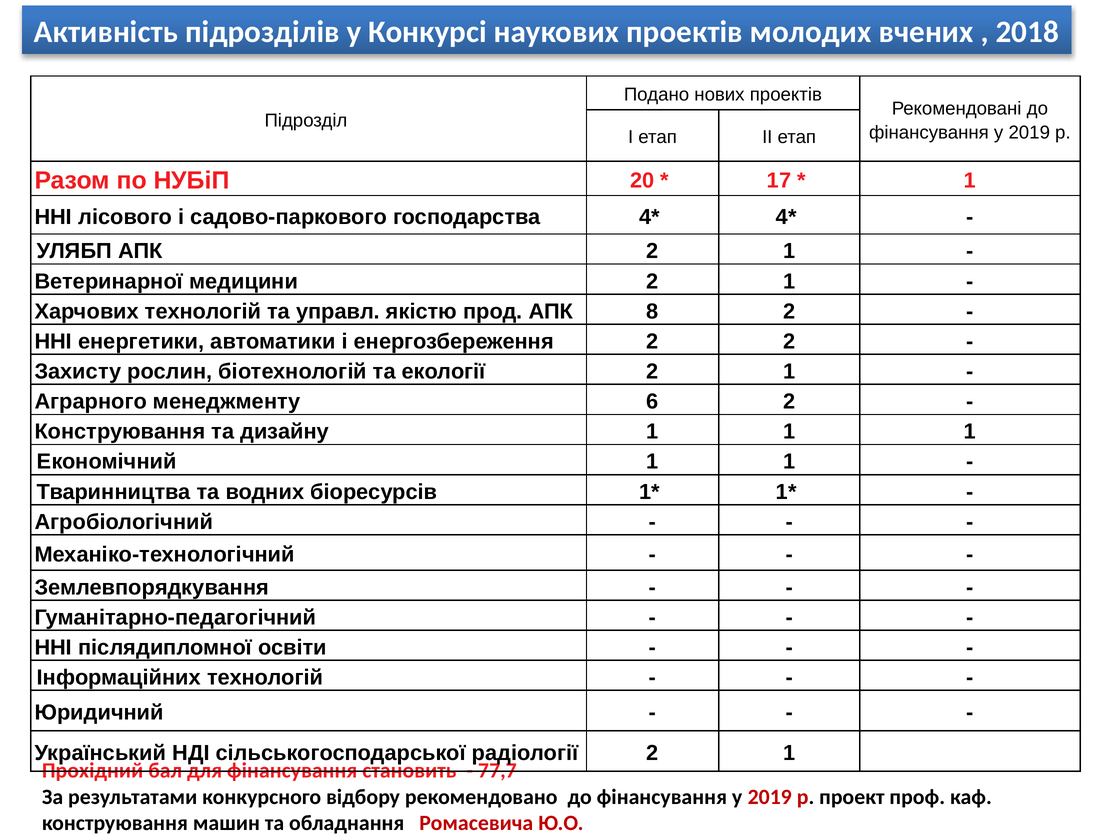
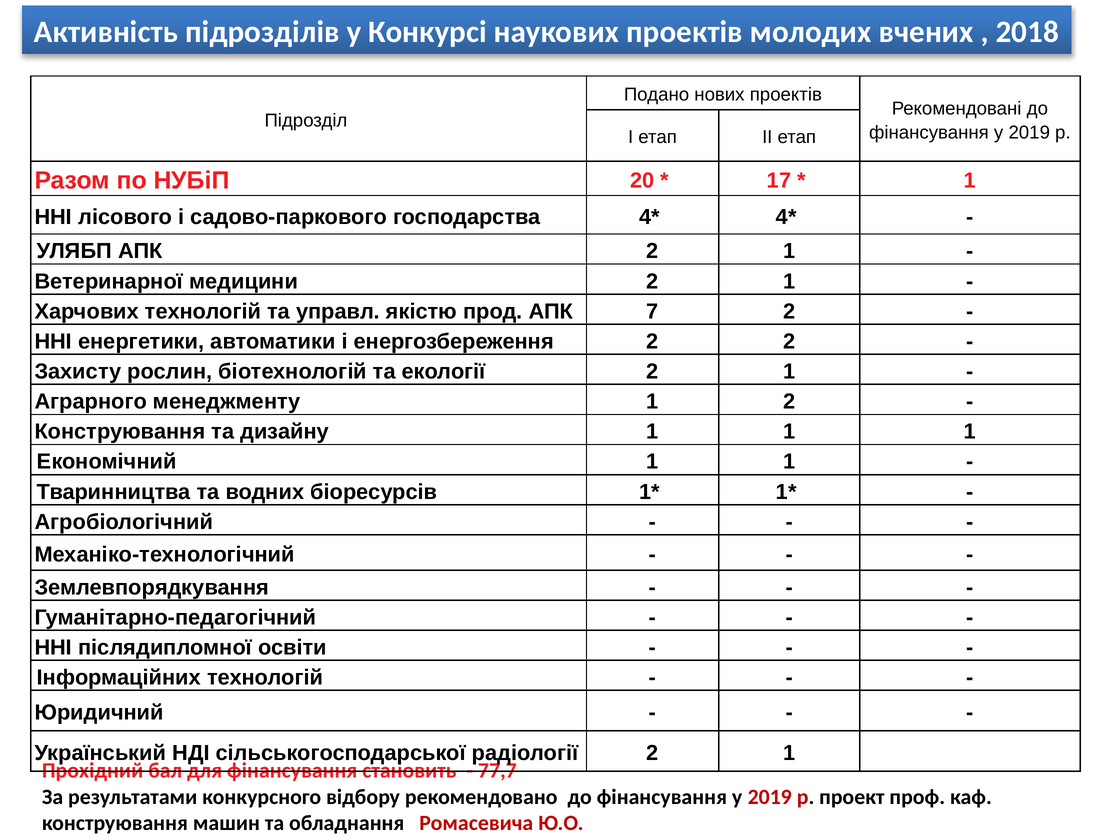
8: 8 -> 7
менеджменту 6: 6 -> 1
